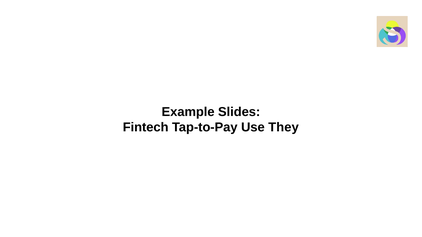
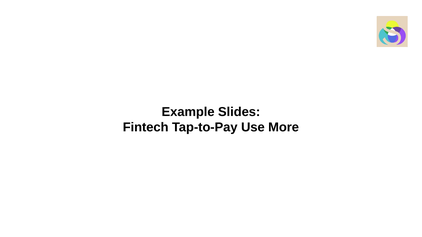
They: They -> More
